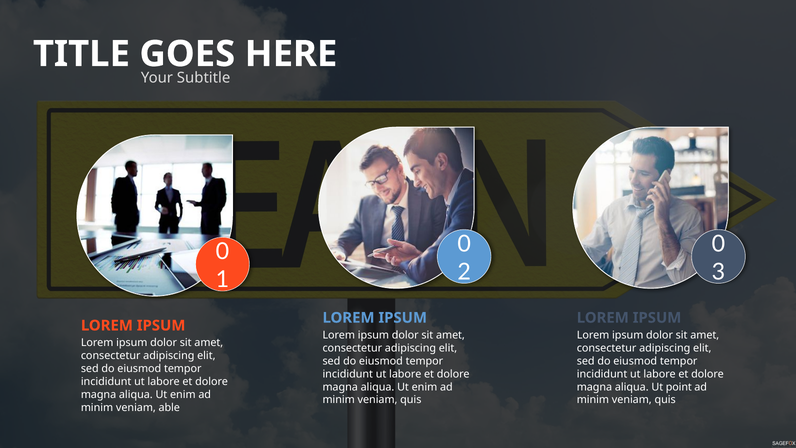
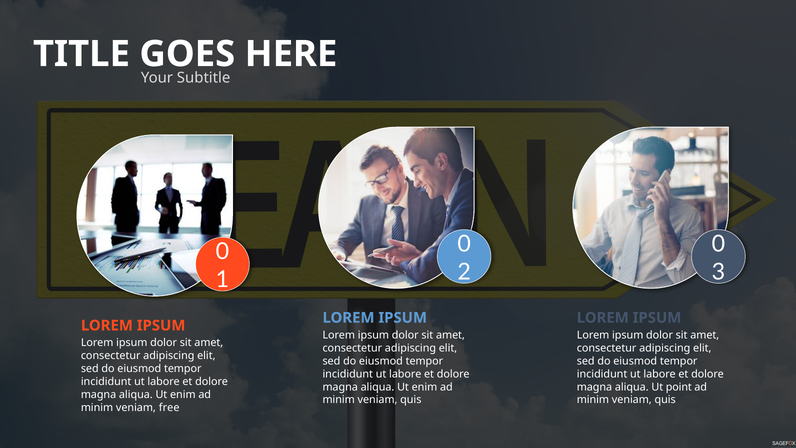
able: able -> free
